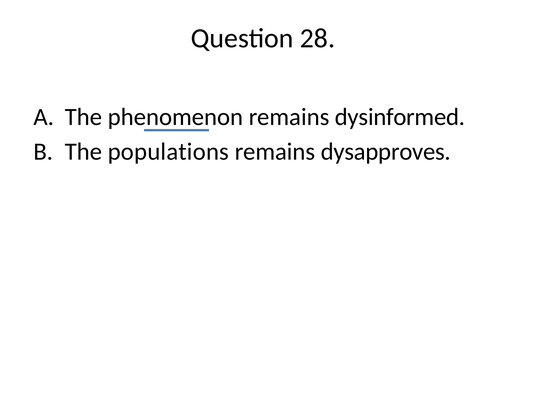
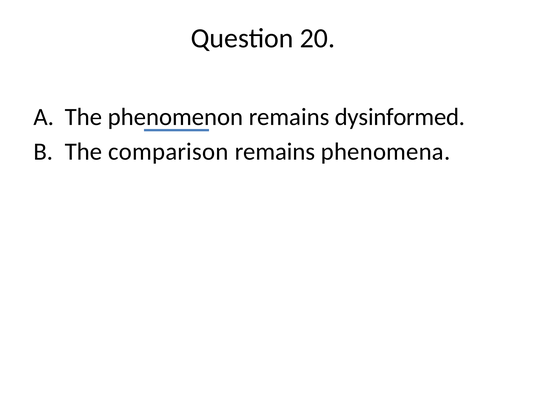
28: 28 -> 20
populations: populations -> comparison
dysapproves: dysapproves -> phenomena
